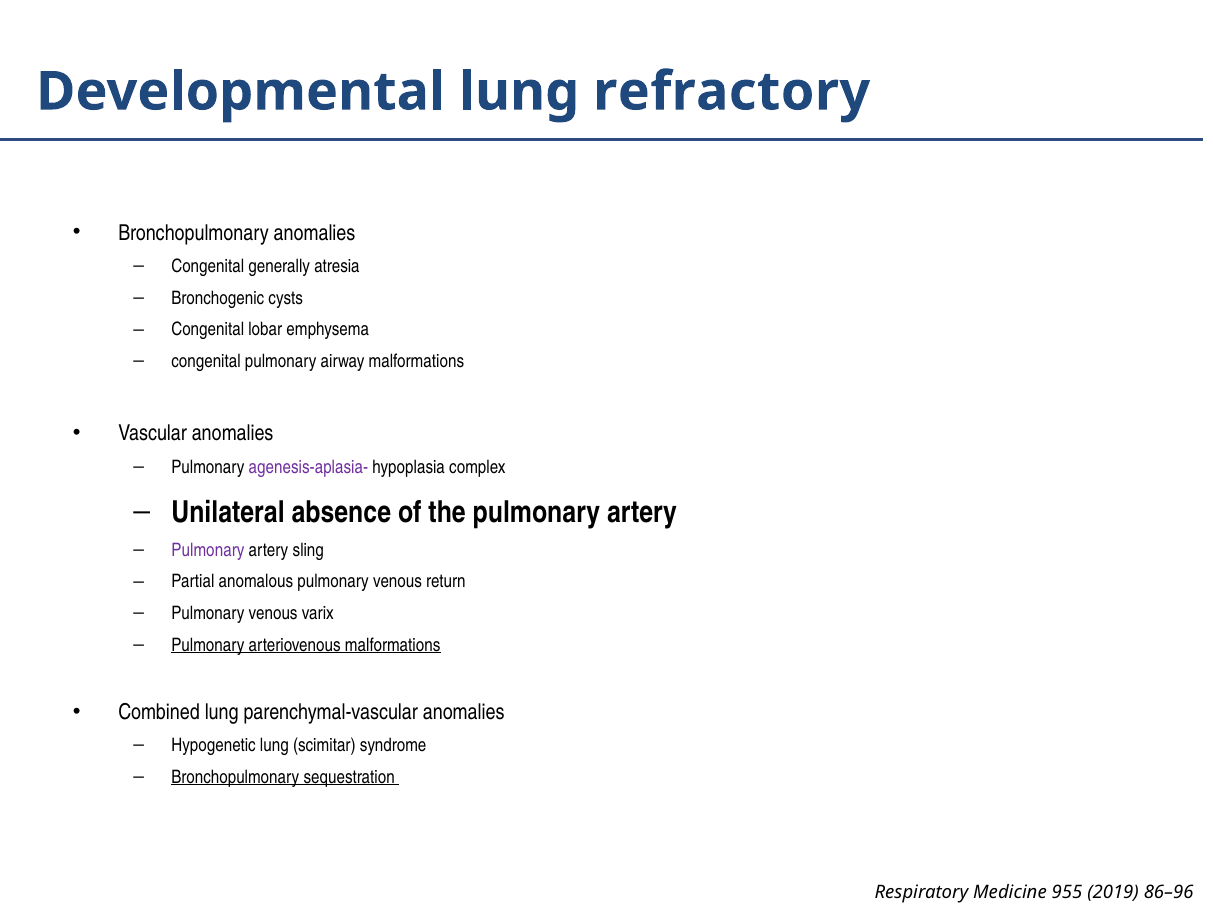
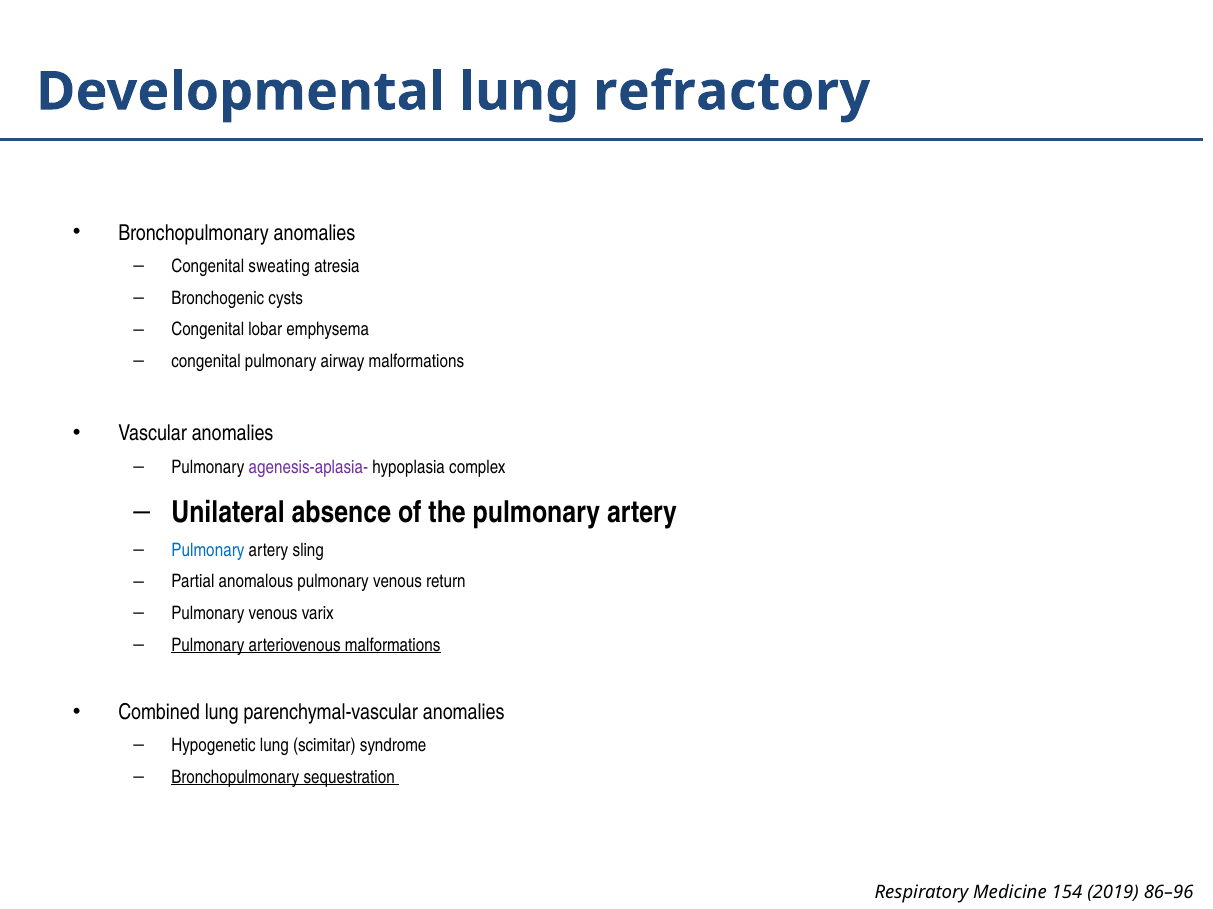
generally: generally -> sweating
Pulmonary at (208, 550) colour: purple -> blue
955: 955 -> 154
